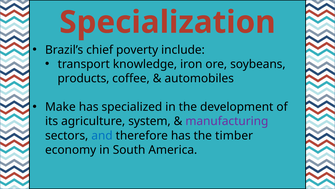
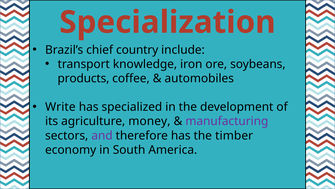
poverty: poverty -> country
Make: Make -> Write
system: system -> money
and colour: blue -> purple
